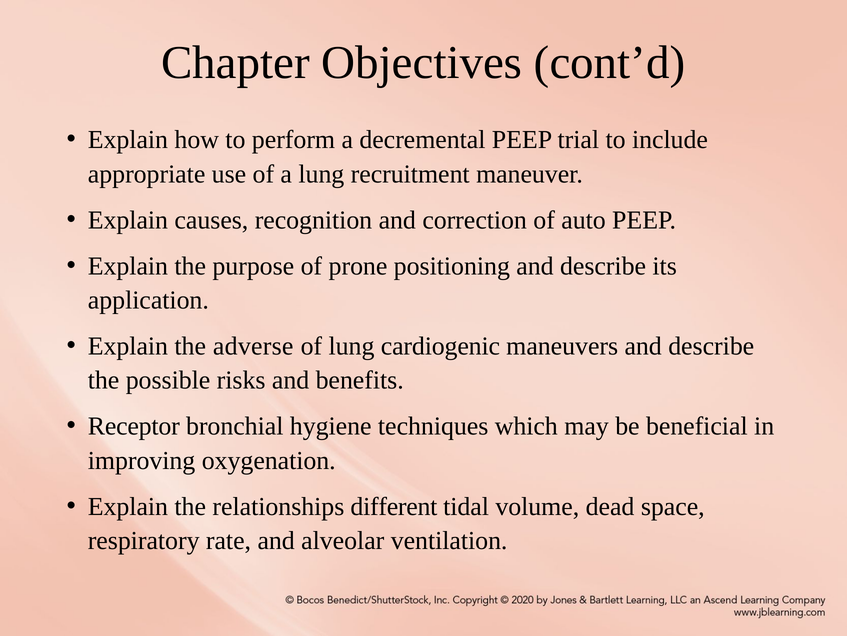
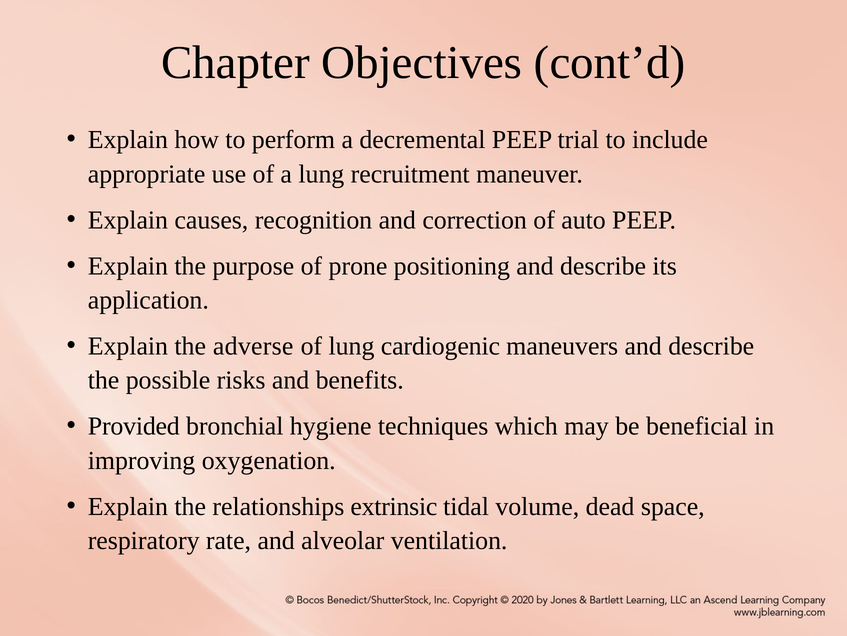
Receptor: Receptor -> Provided
different: different -> extrinsic
